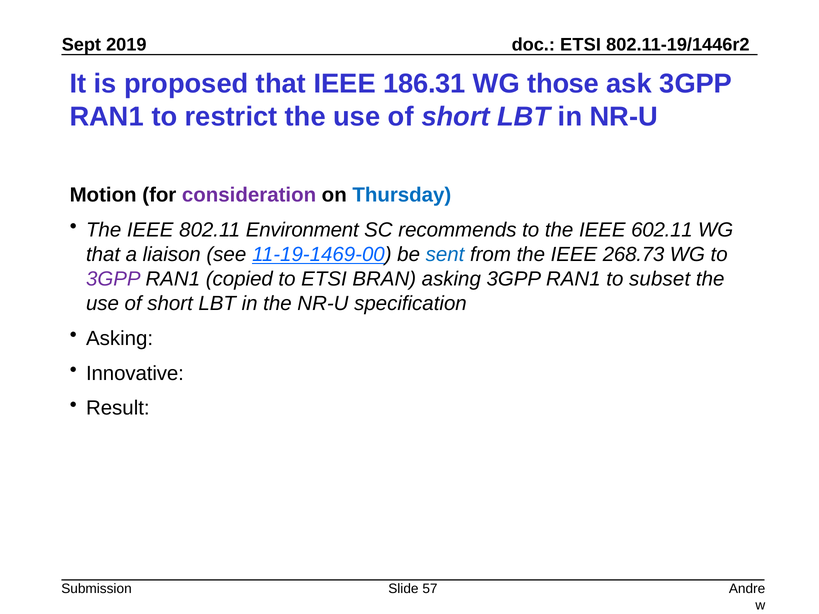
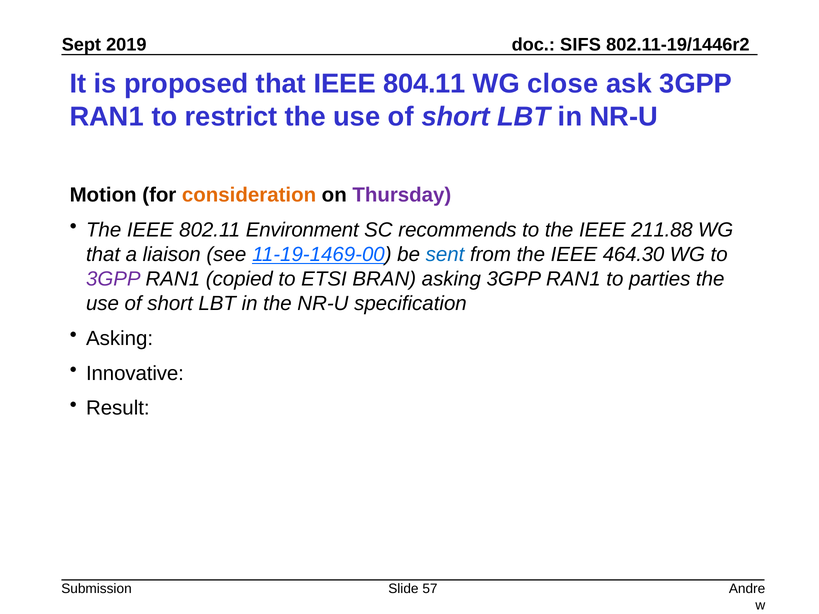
ETSI at (581, 45): ETSI -> SIFS
186.31: 186.31 -> 804.11
those: those -> close
consideration colour: purple -> orange
Thursday colour: blue -> purple
602.11: 602.11 -> 211.88
268.73: 268.73 -> 464.30
subset: subset -> parties
